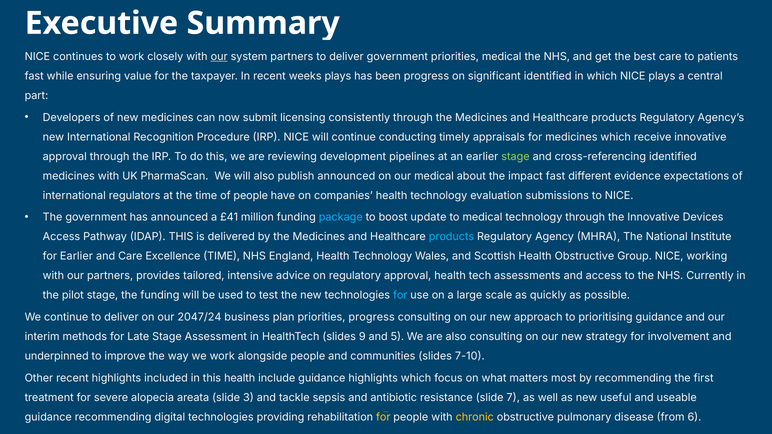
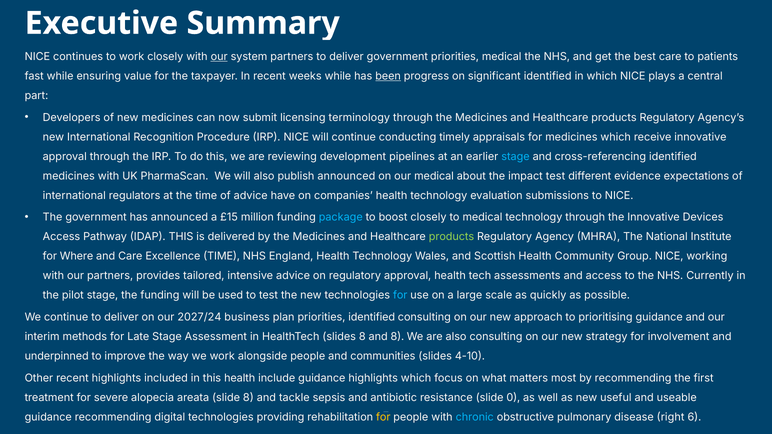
weeks plays: plays -> while
been underline: none -> present
consistently: consistently -> terminology
stage at (515, 157) colour: light green -> light blue
impact fast: fast -> test
of people: people -> advice
£41: £41 -> £15
boost update: update -> closely
products at (451, 237) colour: light blue -> light green
for Earlier: Earlier -> Where
Health Obstructive: Obstructive -> Community
2047/24: 2047/24 -> 2027/24
priorities progress: progress -> identified
slides 9: 9 -> 8
and 5: 5 -> 8
7-10: 7-10 -> 4-10
slide 3: 3 -> 8
7: 7 -> 0
chronic colour: yellow -> light blue
from: from -> right
